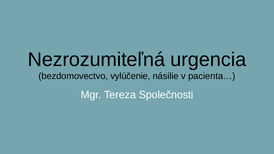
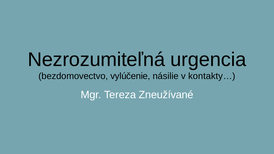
pacienta…: pacienta… -> kontakty…
Společnosti: Společnosti -> Zneužívané
